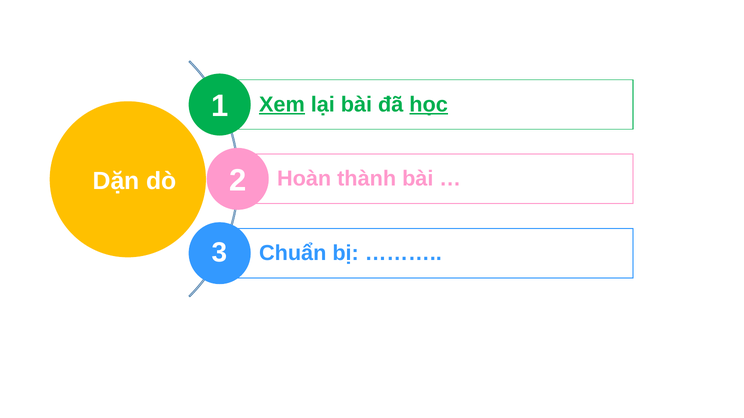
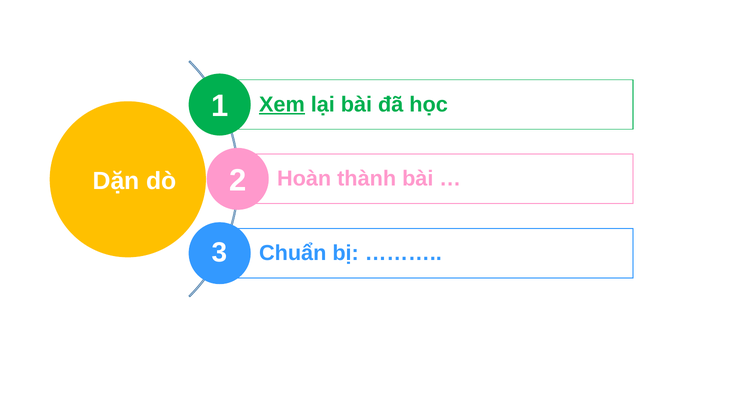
học underline: present -> none
